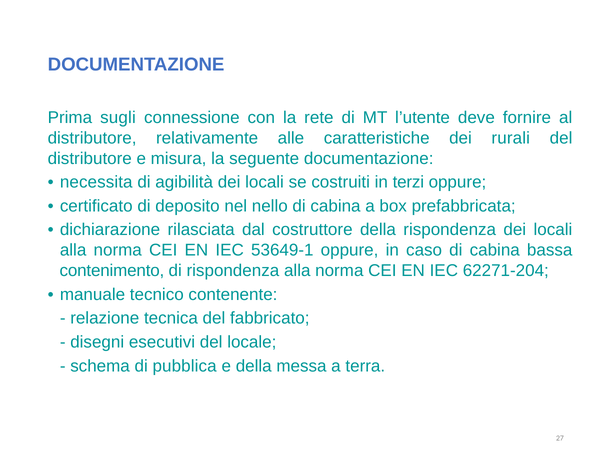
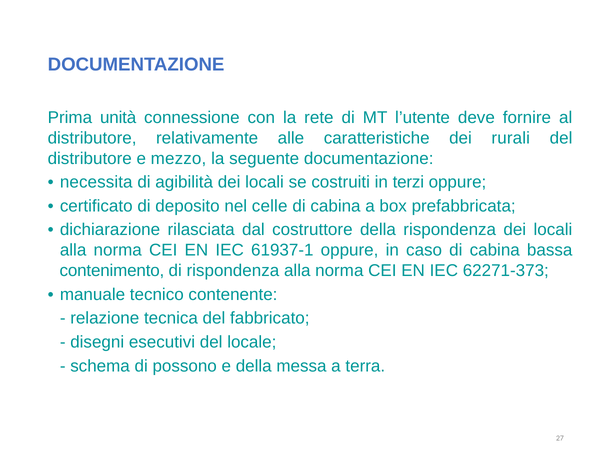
sugli: sugli -> unità
misura: misura -> mezzo
nello: nello -> celle
53649-1: 53649-1 -> 61937-1
62271-204: 62271-204 -> 62271-373
pubblica: pubblica -> possono
